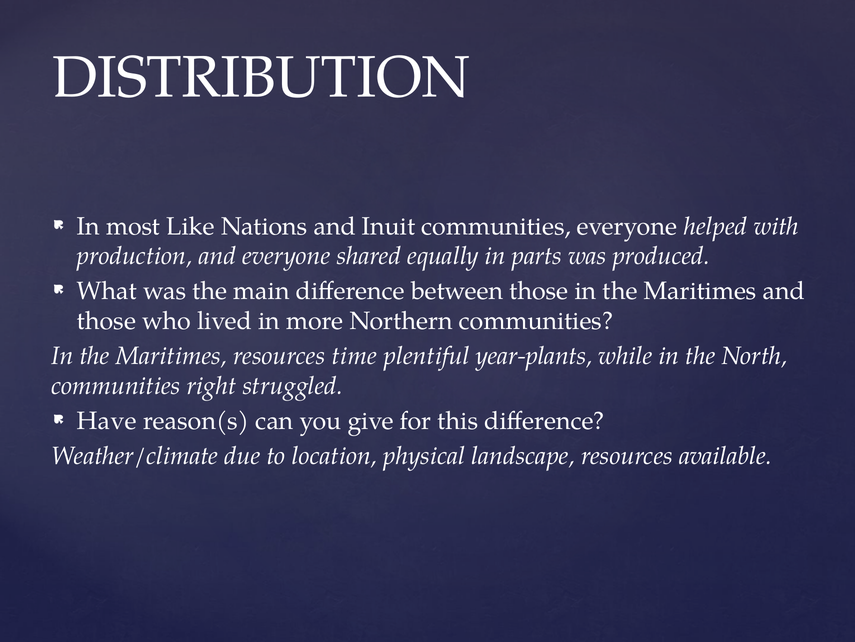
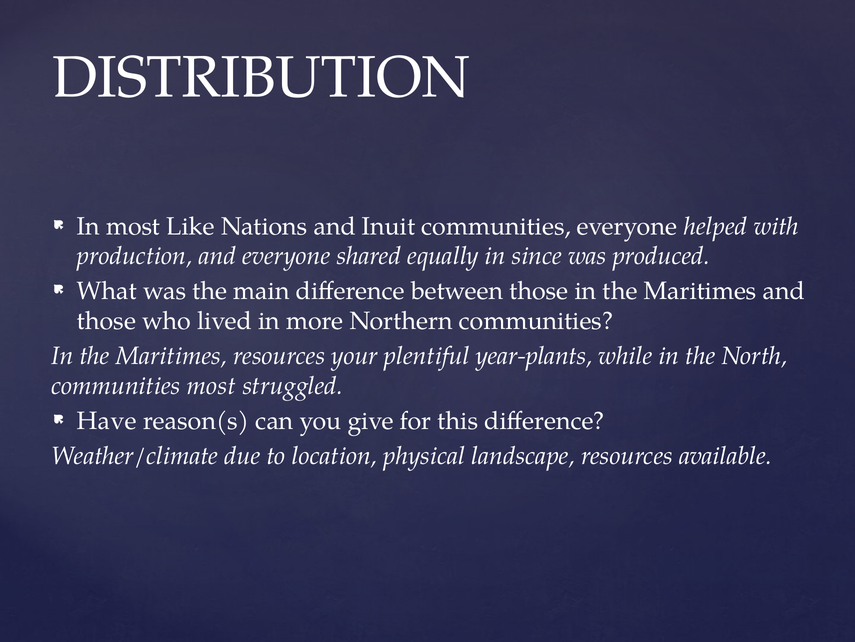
parts: parts -> since
time: time -> your
communities right: right -> most
